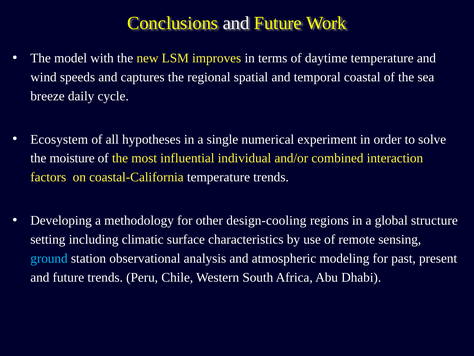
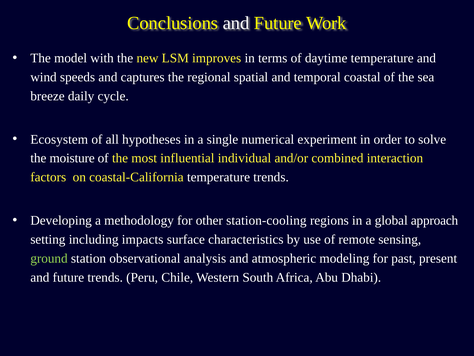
design-cooling: design-cooling -> station-cooling
structure: structure -> approach
climatic: climatic -> impacts
ground colour: light blue -> light green
